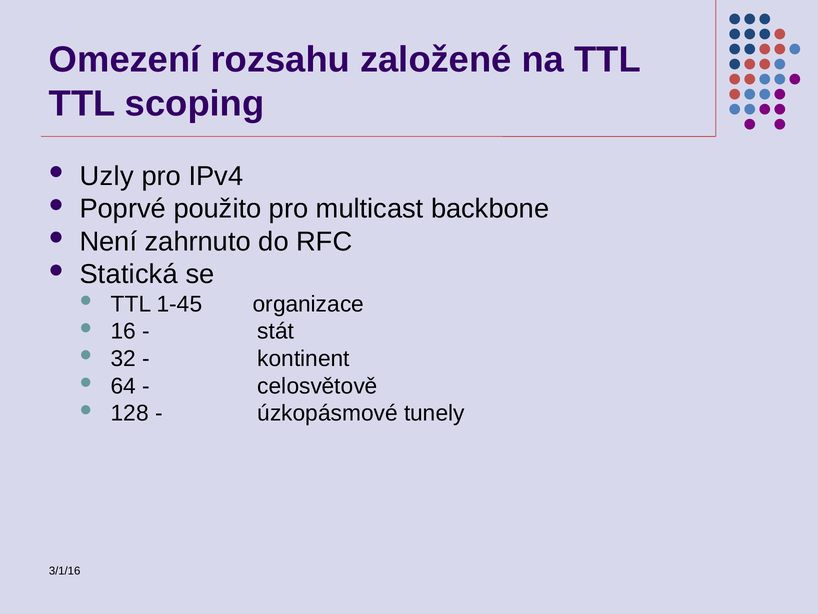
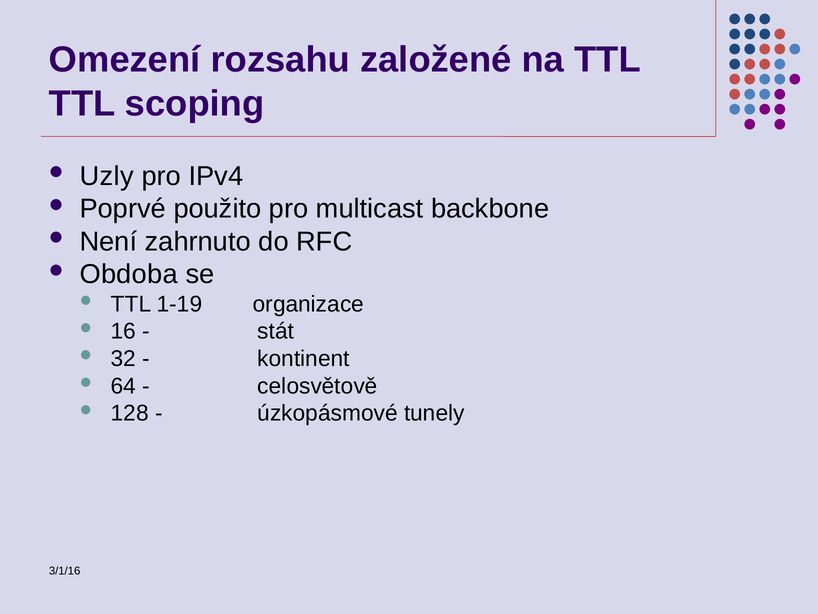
Statická: Statická -> Obdoba
1-45: 1-45 -> 1-19
